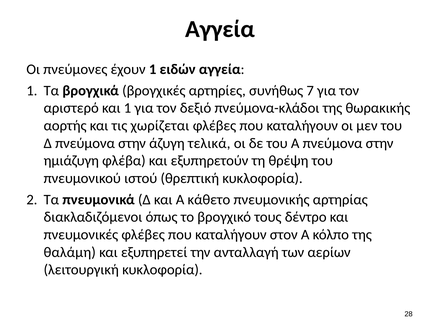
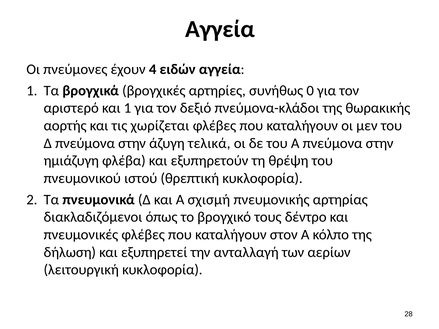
έχουν 1: 1 -> 4
7: 7 -> 0
κάθετο: κάθετο -> σχισμή
θαλάμη: θαλάμη -> δήλωση
